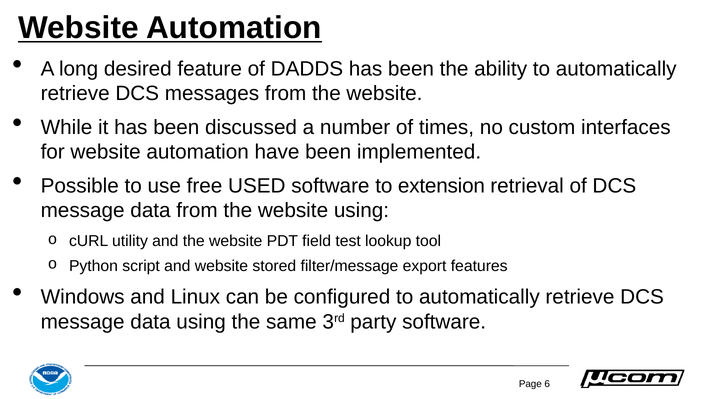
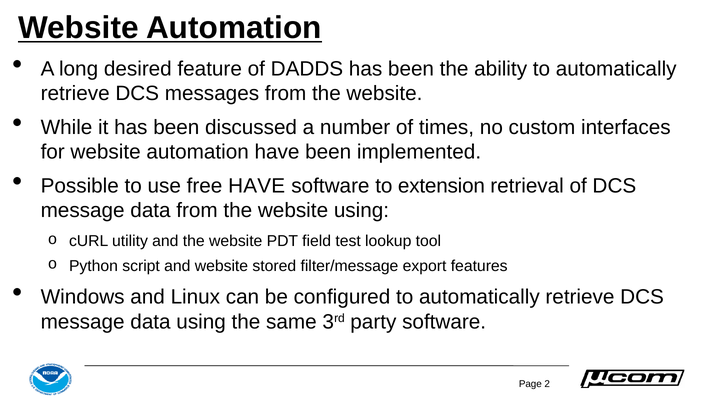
free USED: USED -> HAVE
6: 6 -> 2
